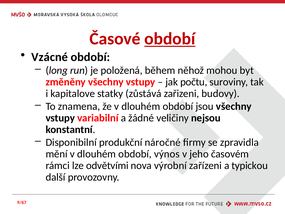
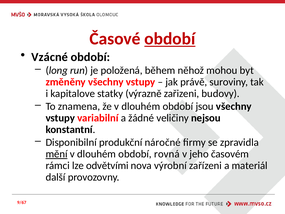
počtu: počtu -> právě
zůstává: zůstává -> výrazně
mění underline: none -> present
výnos: výnos -> rovná
typickou: typickou -> materiál
